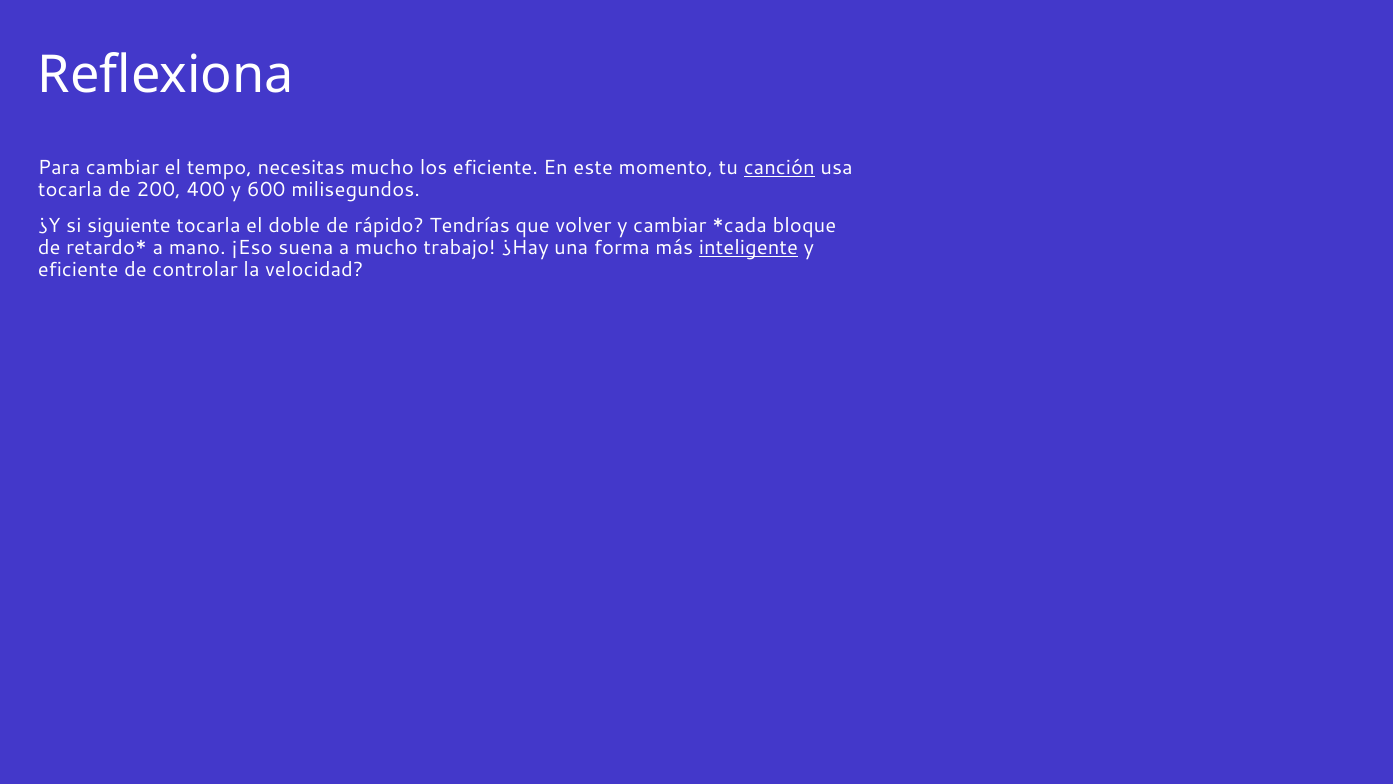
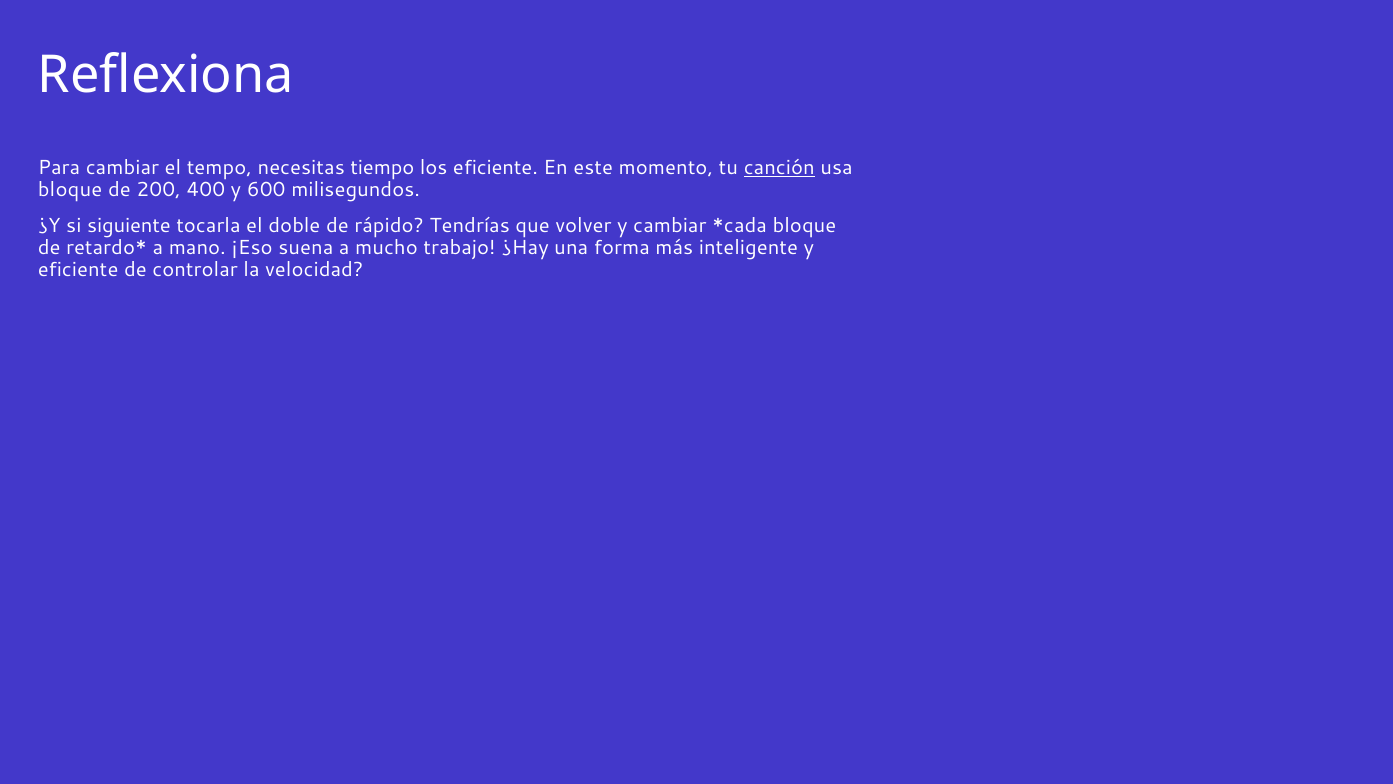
necesitas mucho: mucho -> tiempo
tocarla at (70, 190): tocarla -> bloque
inteligente underline: present -> none
